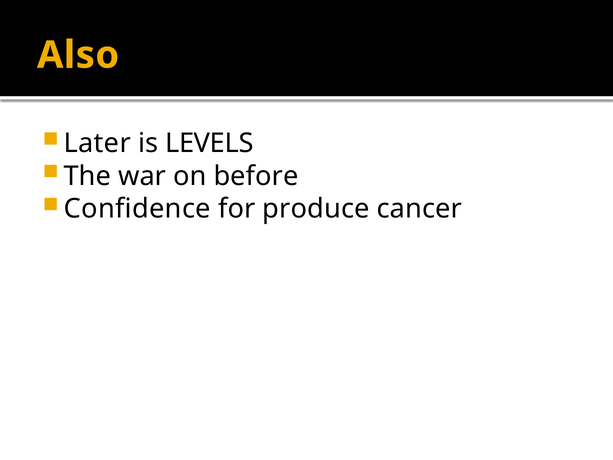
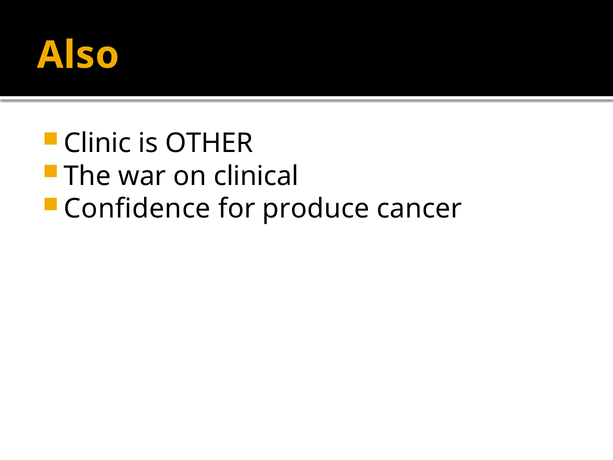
Later: Later -> Clinic
LEVELS: LEVELS -> OTHER
before: before -> clinical
